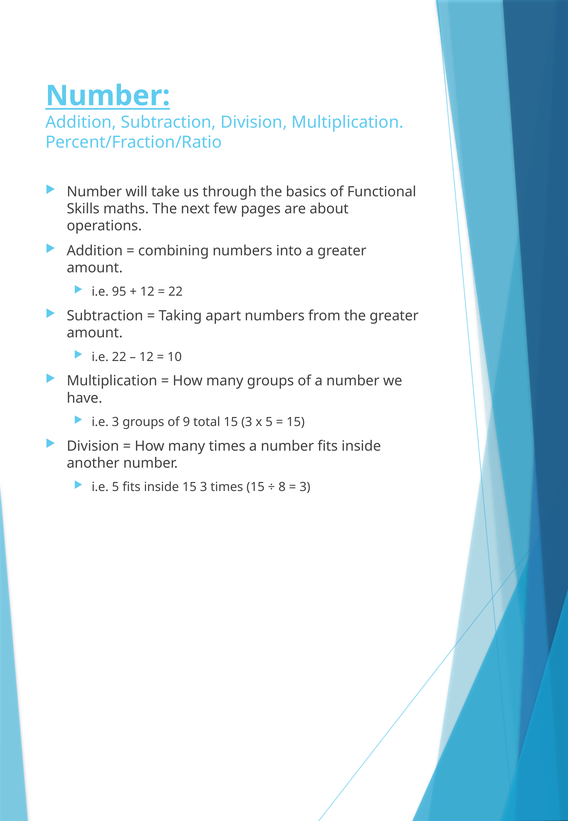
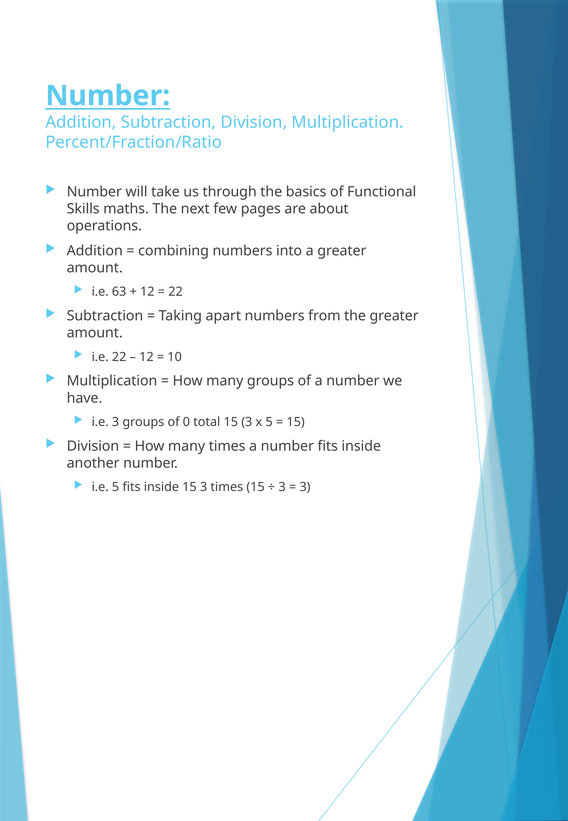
95: 95 -> 63
9: 9 -> 0
8 at (282, 487): 8 -> 3
